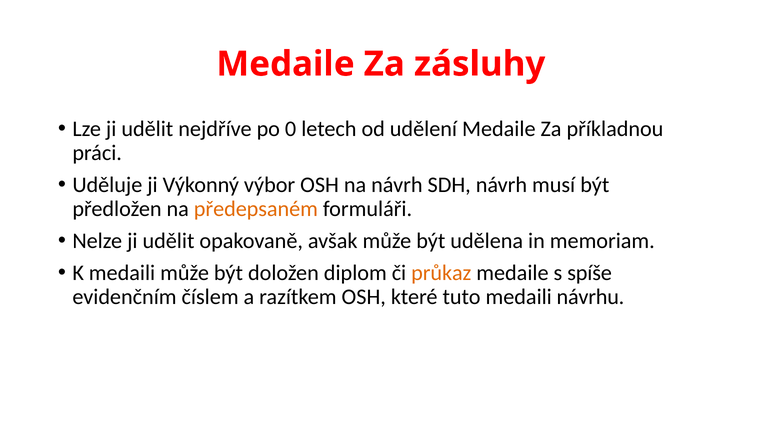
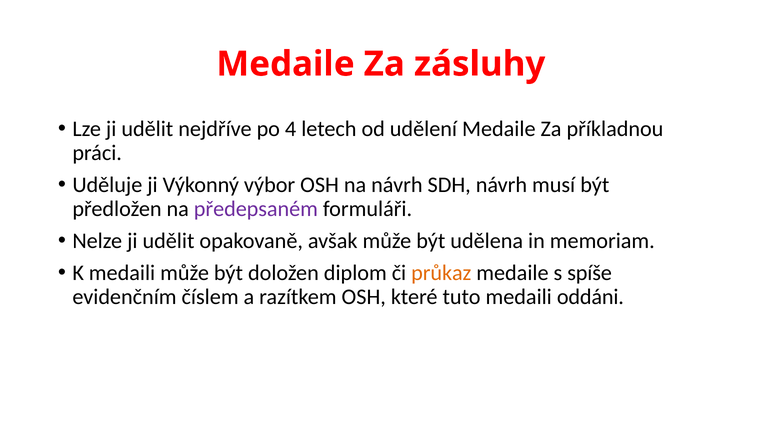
0: 0 -> 4
předepsaném colour: orange -> purple
návrhu: návrhu -> oddáni
